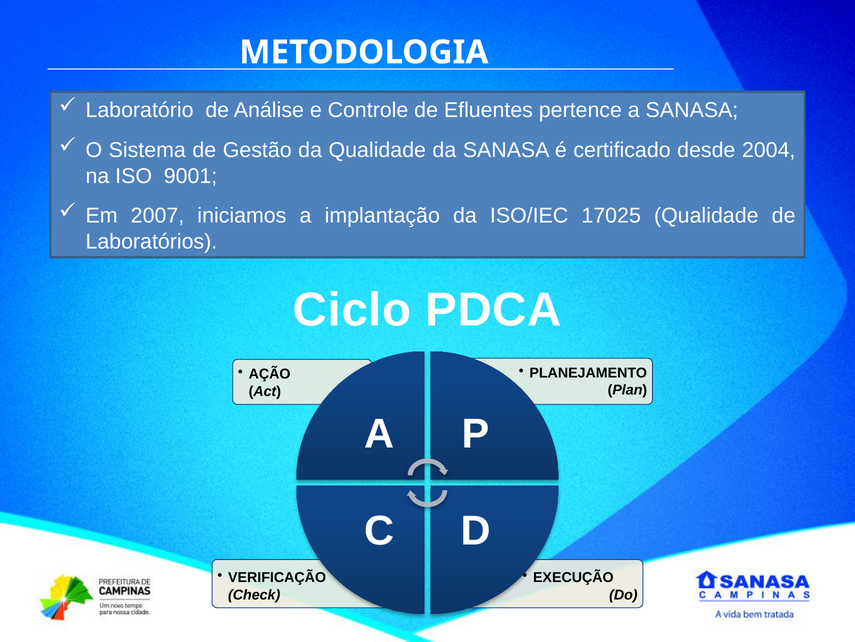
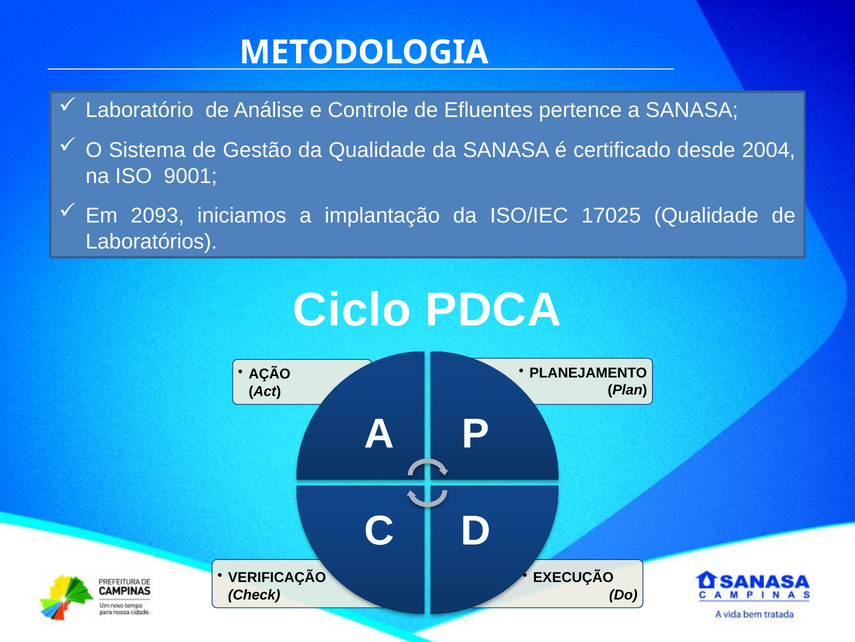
2007: 2007 -> 2093
